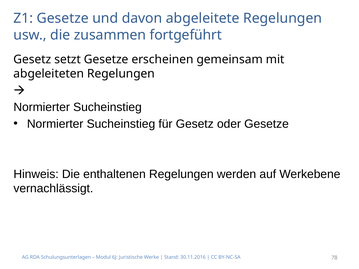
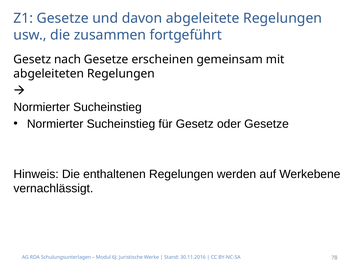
setzt: setzt -> nach
